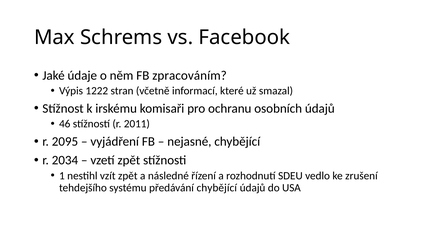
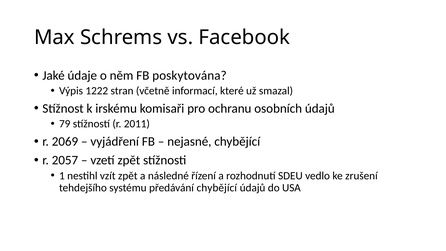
zpracováním: zpracováním -> poskytována
46: 46 -> 79
2095: 2095 -> 2069
2034: 2034 -> 2057
